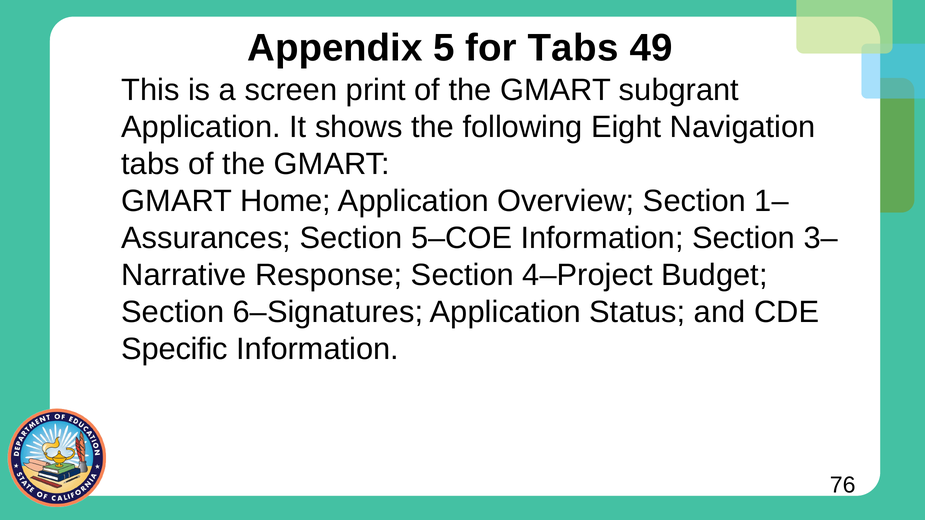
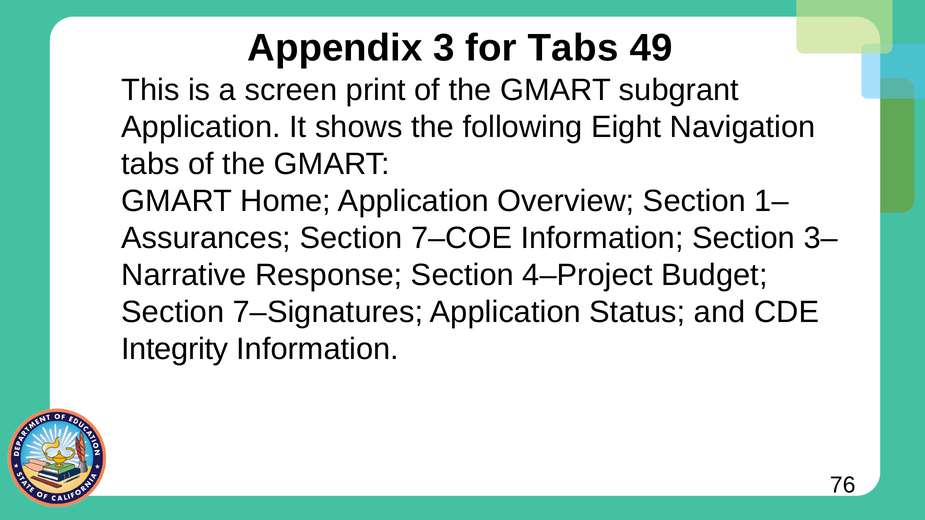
5: 5 -> 3
5‒COE: 5‒COE -> 7‒COE
6‒Signatures: 6‒Signatures -> 7‒Signatures
Specific: Specific -> Integrity
